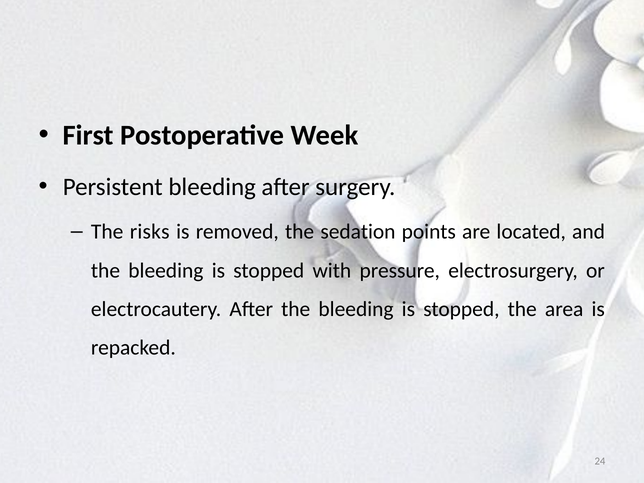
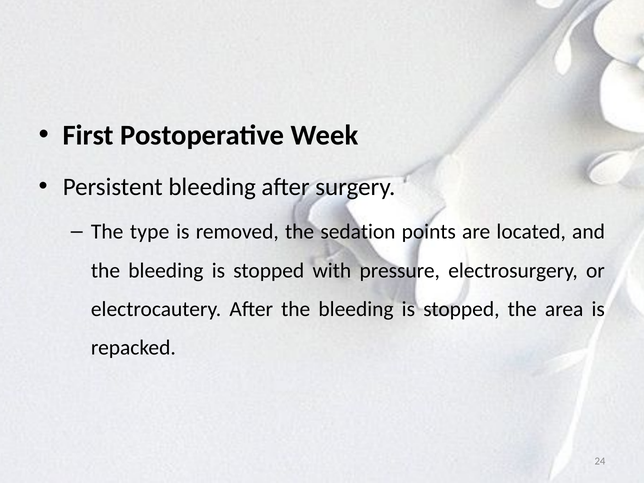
risks: risks -> type
